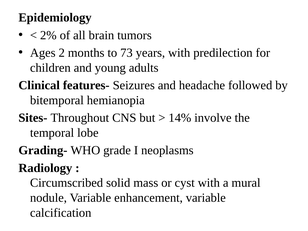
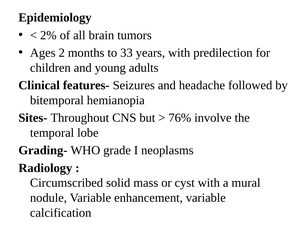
73: 73 -> 33
14%: 14% -> 76%
